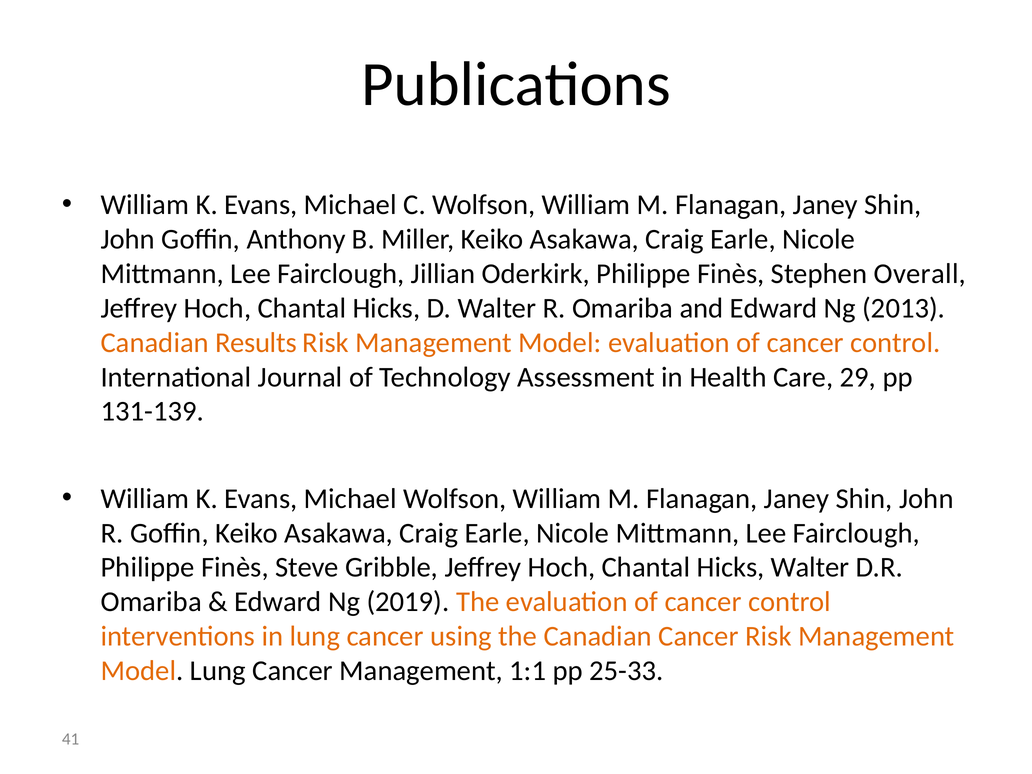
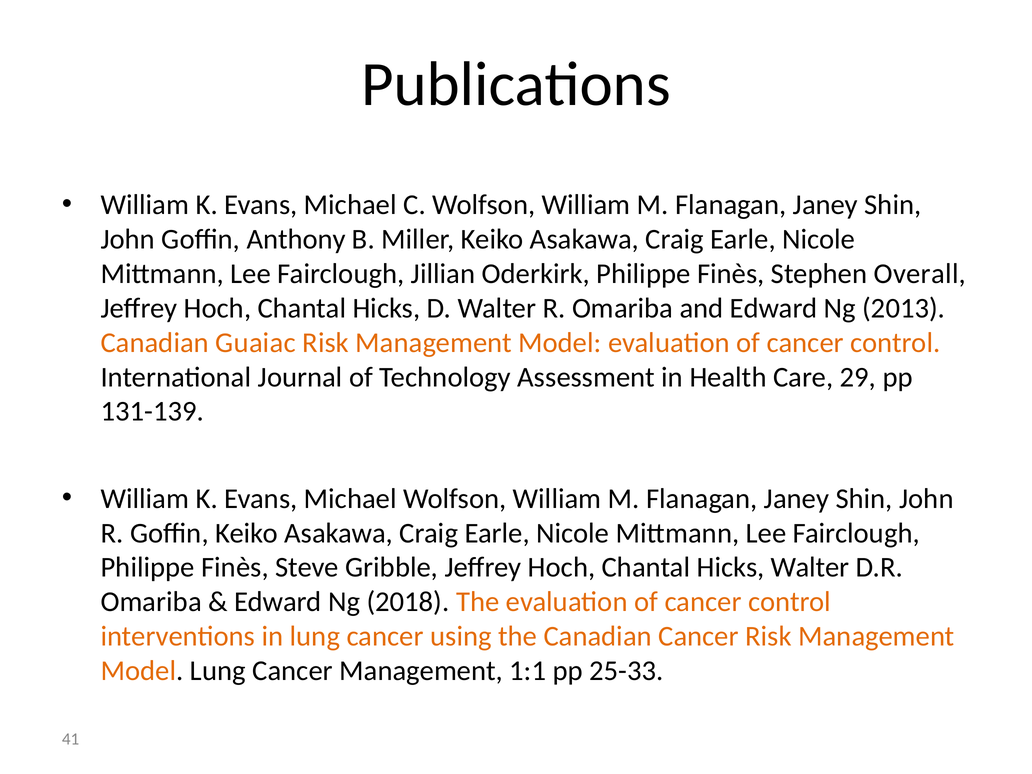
Results: Results -> Guaiac
2019: 2019 -> 2018
